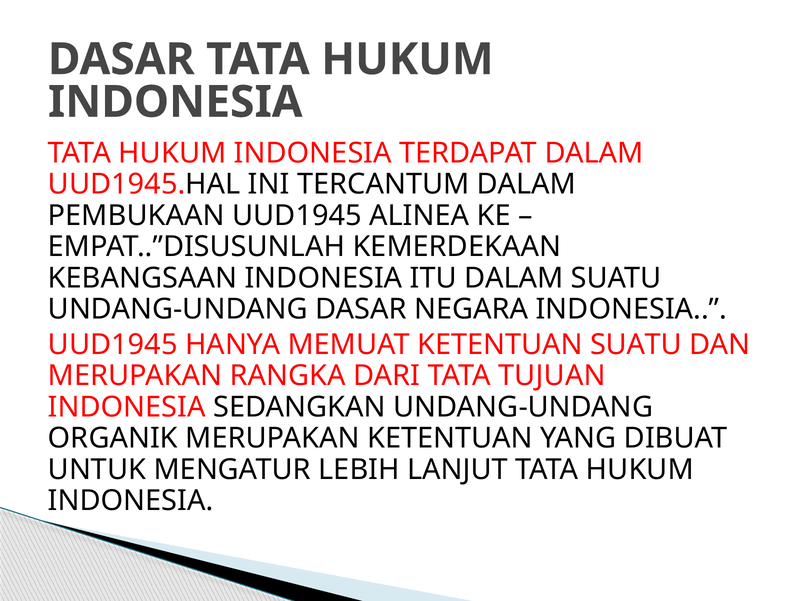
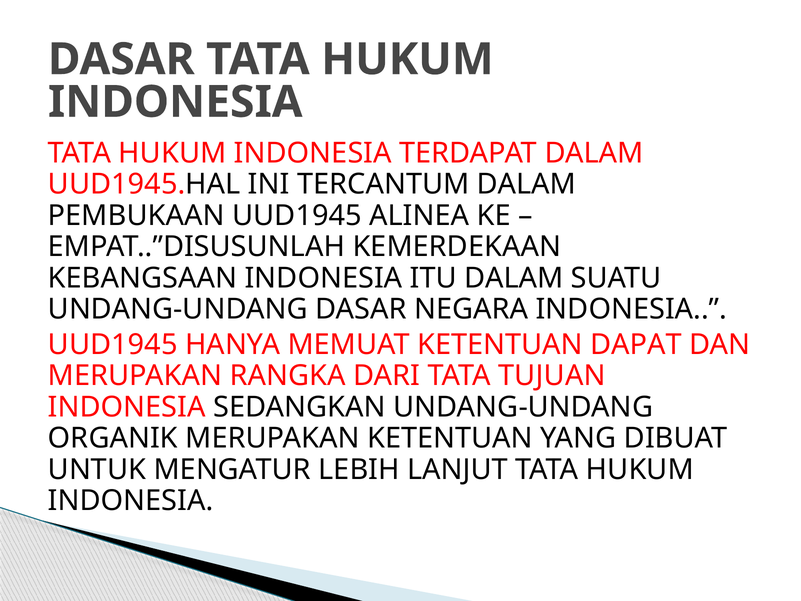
KETENTUAN SUATU: SUATU -> DAPAT
